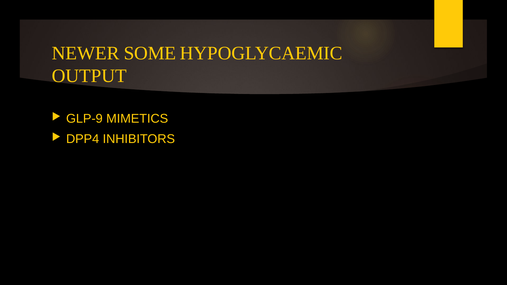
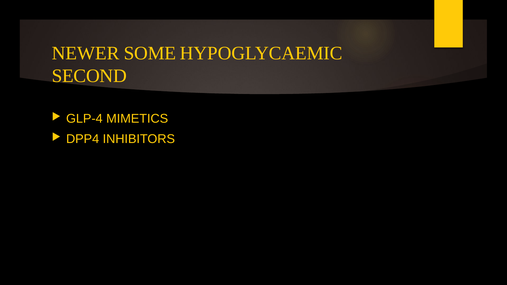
OUTPUT: OUTPUT -> SECOND
GLP-9: GLP-9 -> GLP-4
